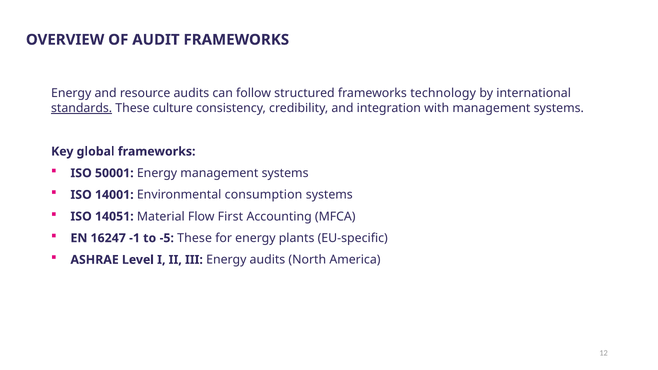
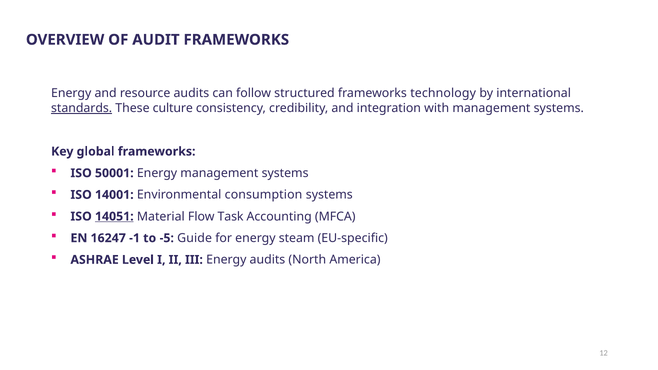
14051 underline: none -> present
First: First -> Task
-5 These: These -> Guide
plants: plants -> steam
